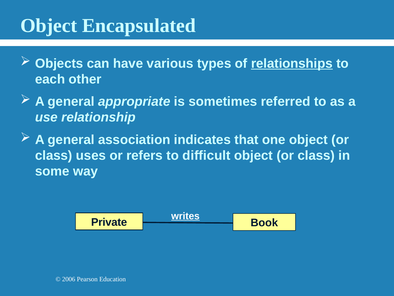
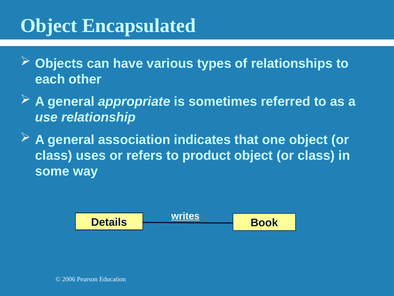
relationships underline: present -> none
difficult: difficult -> product
Private: Private -> Details
